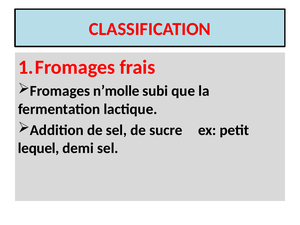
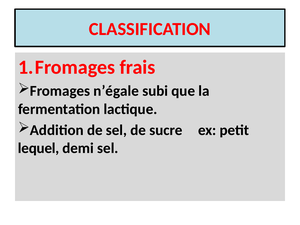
n’molle: n’molle -> n’égale
